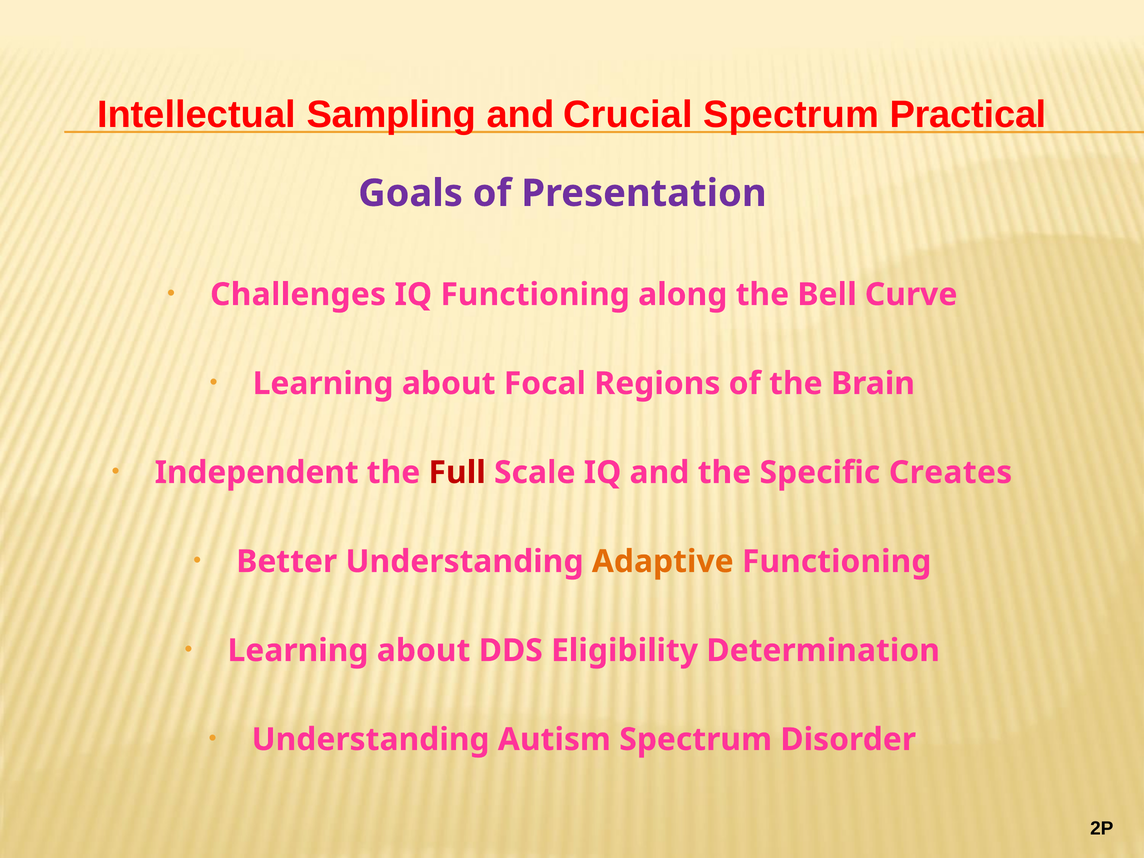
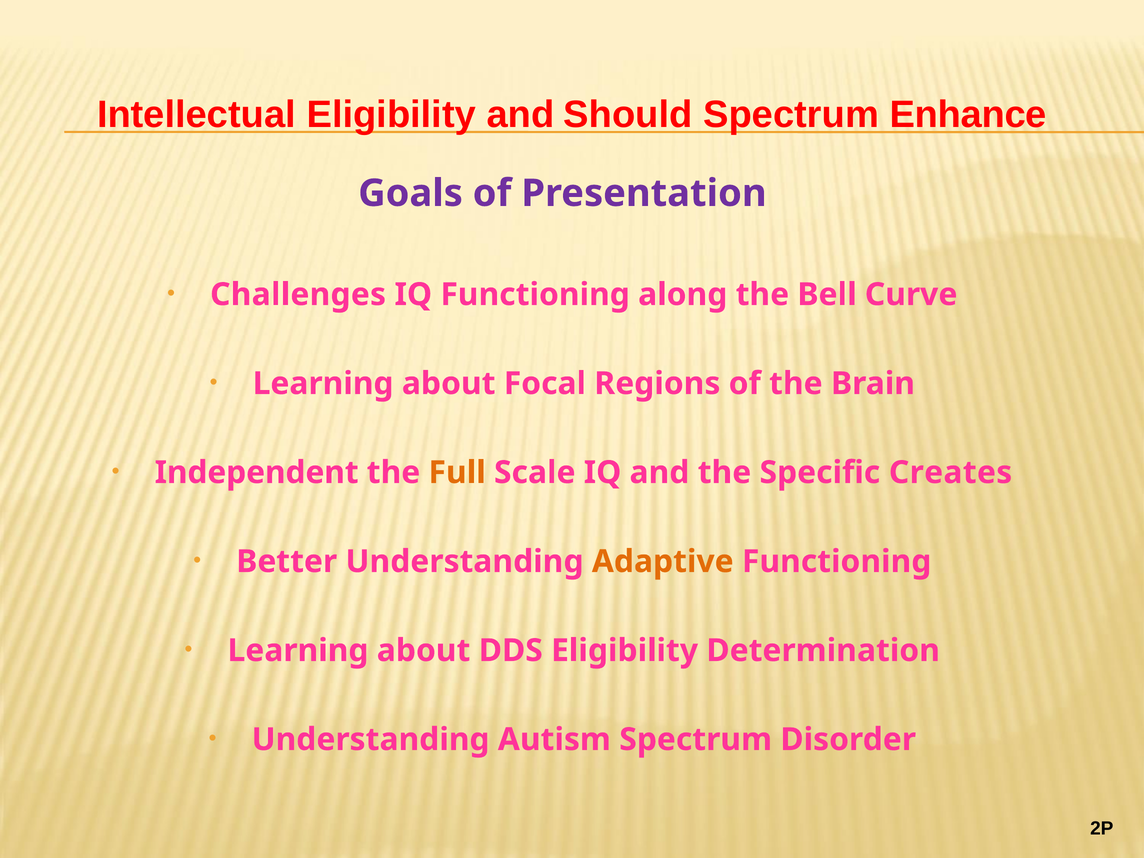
Intellectual Sampling: Sampling -> Eligibility
Crucial: Crucial -> Should
Practical: Practical -> Enhance
Full colour: red -> orange
